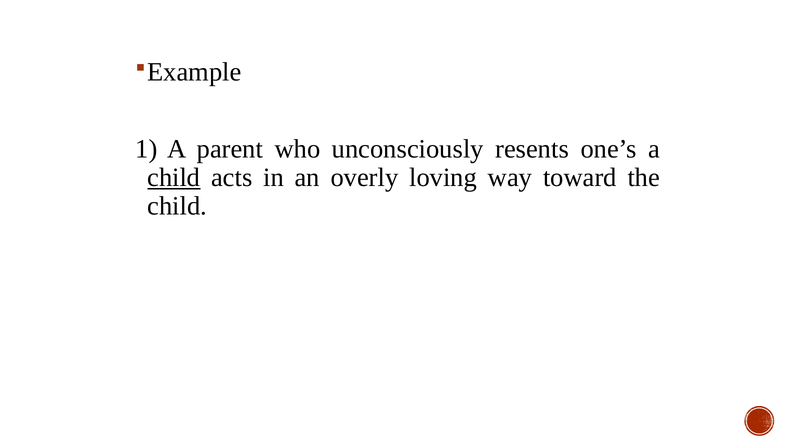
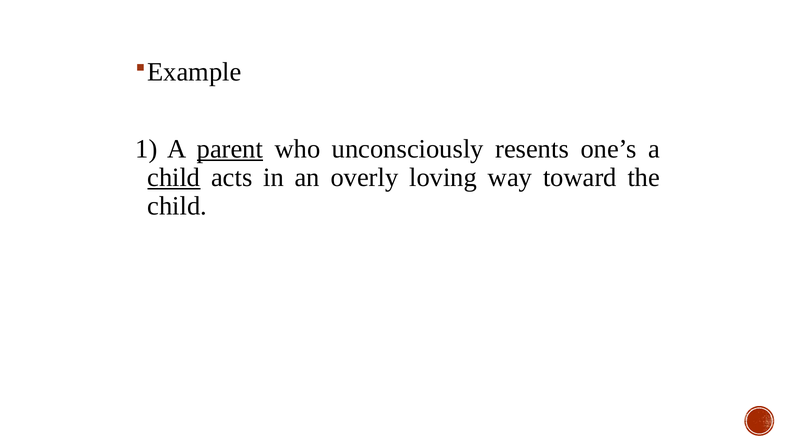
parent underline: none -> present
